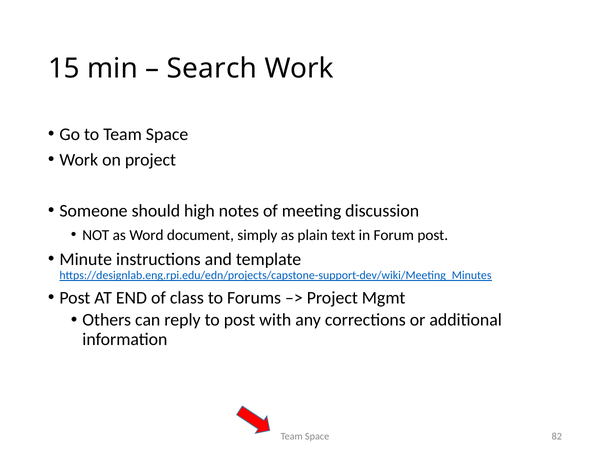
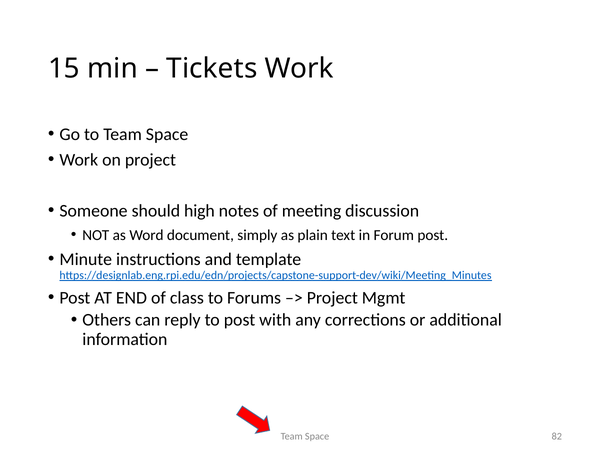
Search: Search -> Tickets
